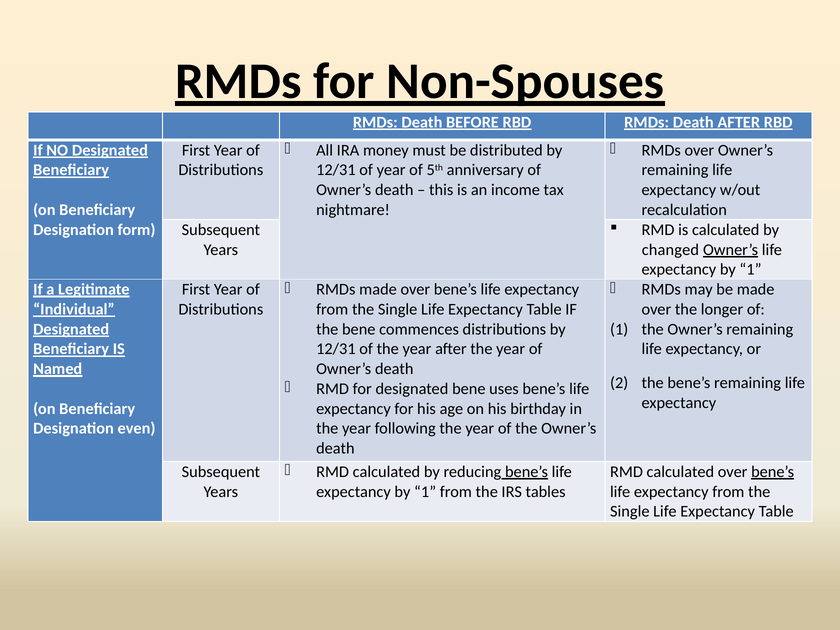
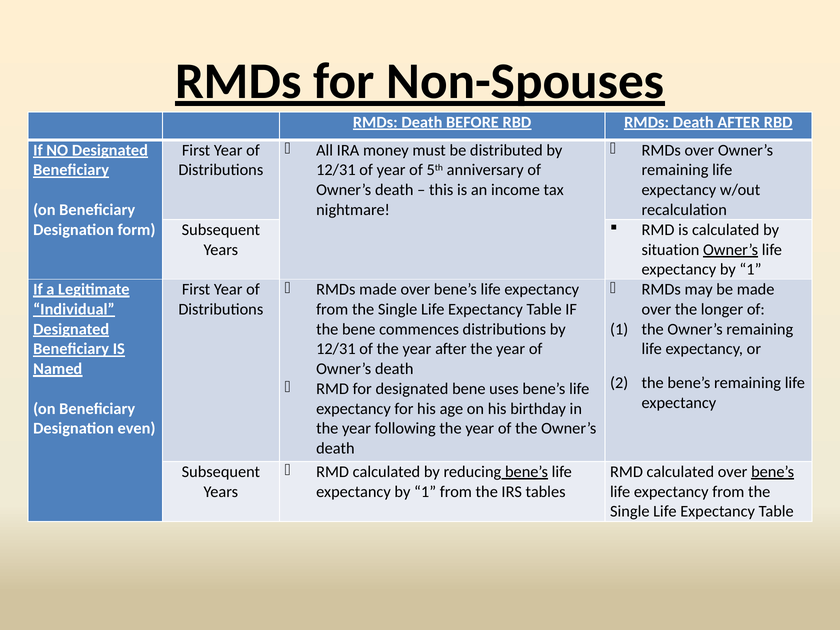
changed: changed -> situation
